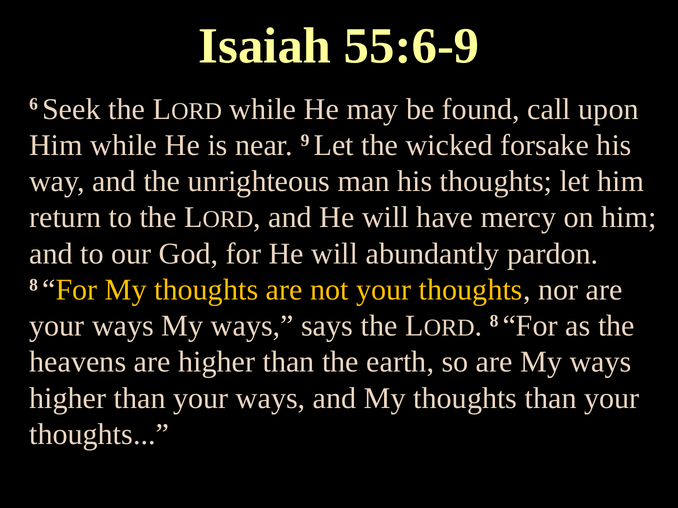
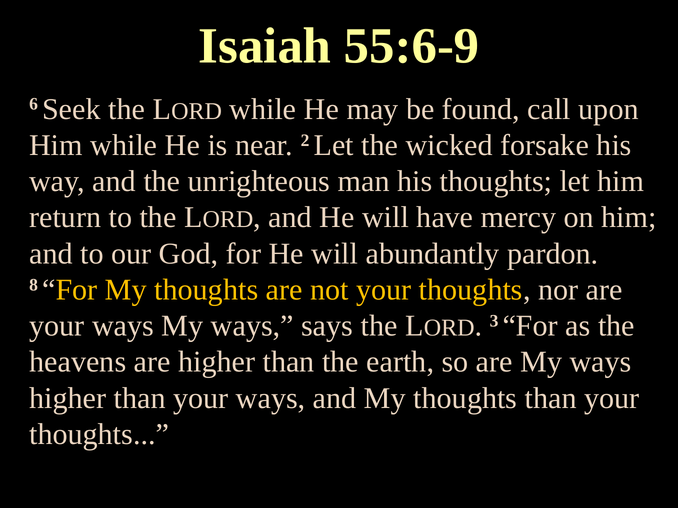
9: 9 -> 2
8 at (494, 321): 8 -> 3
